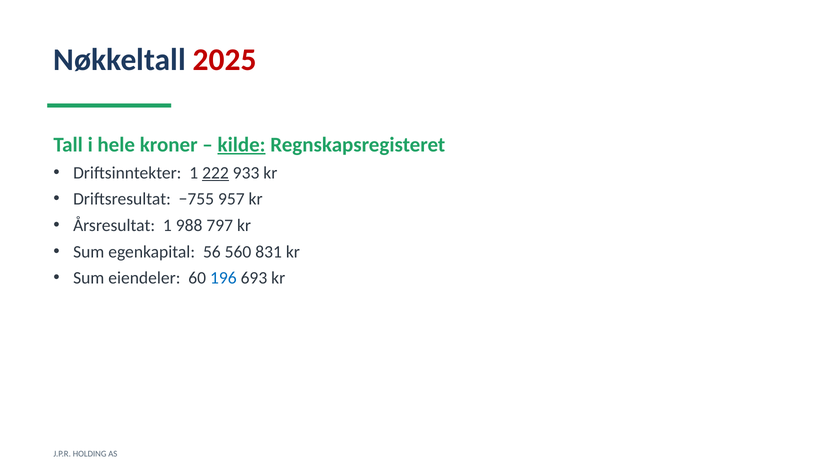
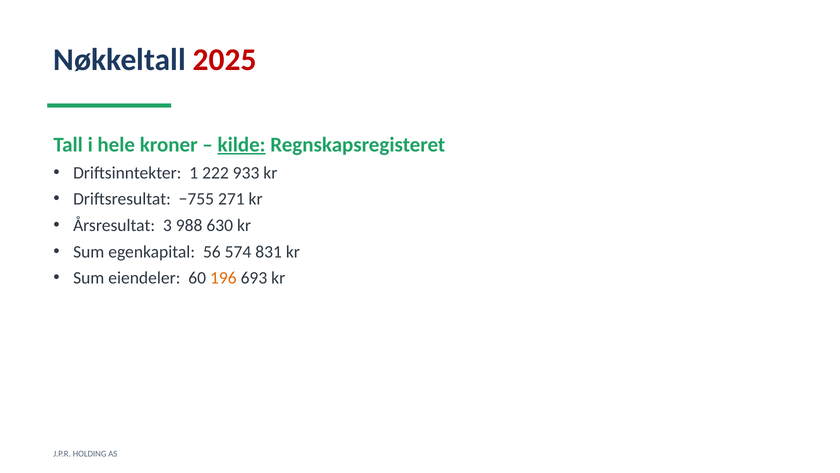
222 underline: present -> none
957: 957 -> 271
Årsresultat 1: 1 -> 3
797: 797 -> 630
560: 560 -> 574
196 colour: blue -> orange
